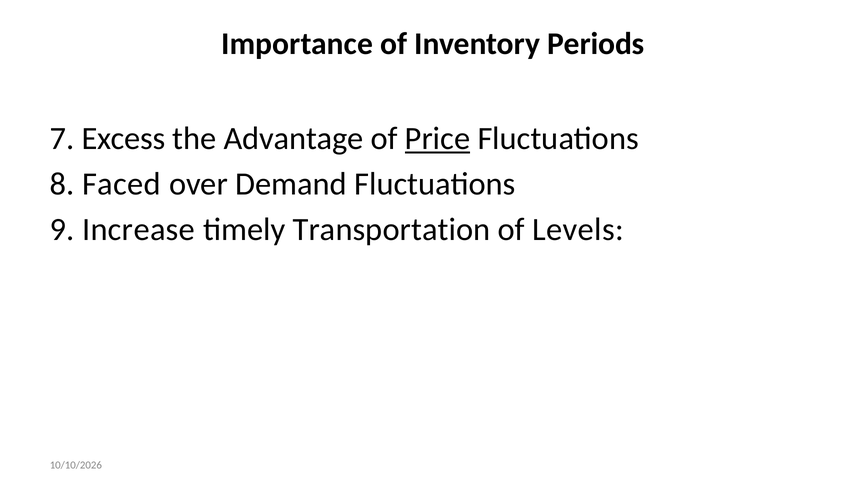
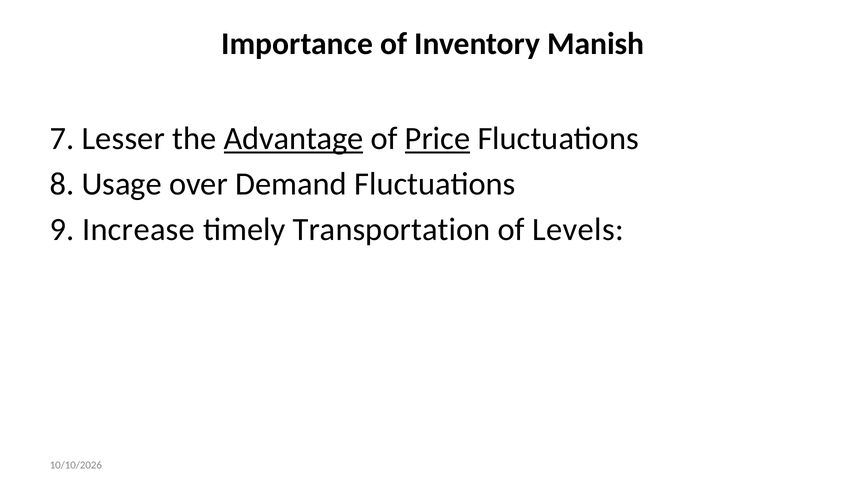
Periods: Periods -> Manish
Excess: Excess -> Lesser
Advantage underline: none -> present
Faced: Faced -> Usage
